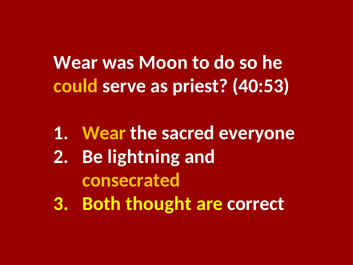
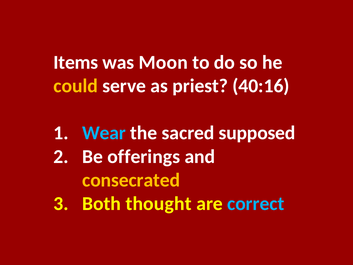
Wear at (76, 62): Wear -> Items
40:53: 40:53 -> 40:16
Wear at (104, 133) colour: yellow -> light blue
everyone: everyone -> supposed
lightning: lightning -> offerings
correct colour: white -> light blue
